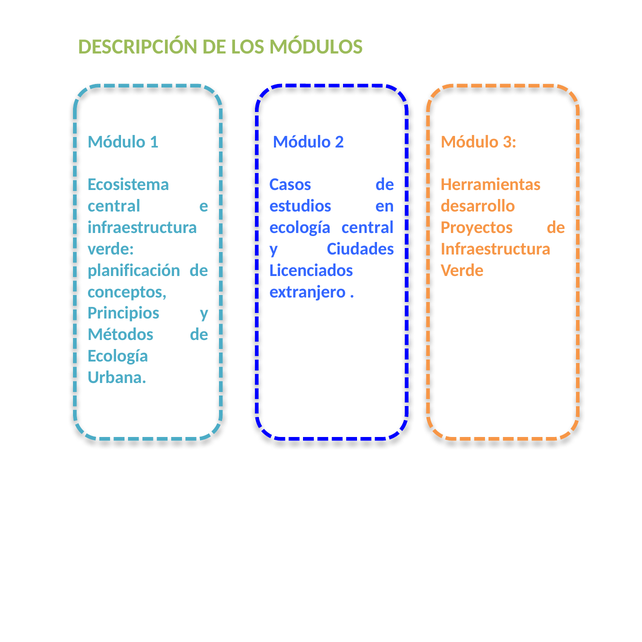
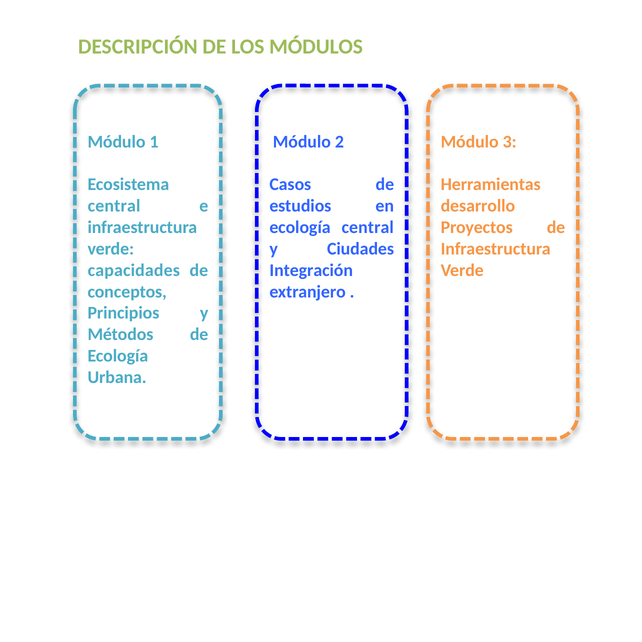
planificación: planificación -> capacidades
Licenciados: Licenciados -> Integración
